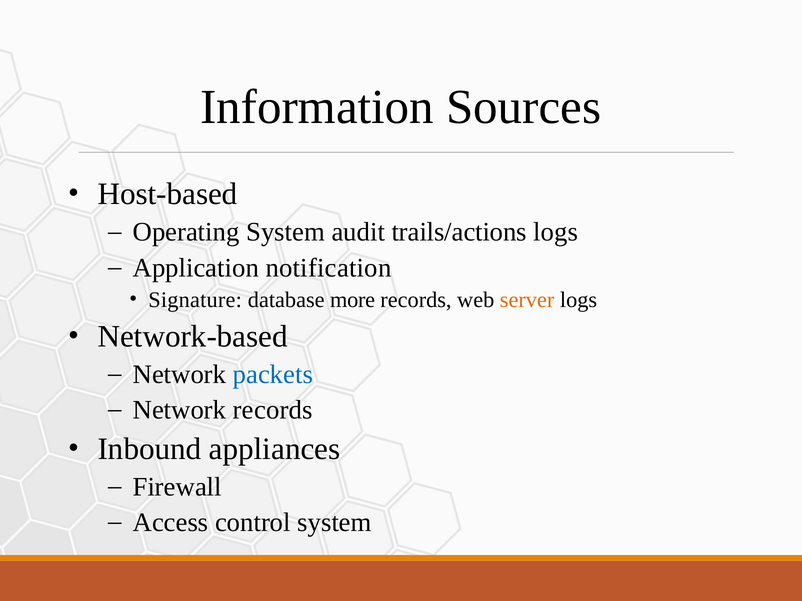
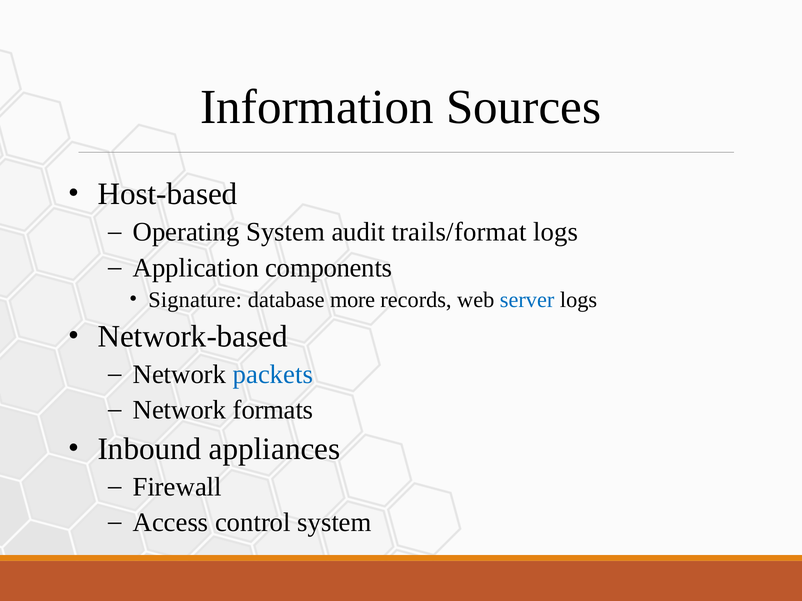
trails/actions: trails/actions -> trails/format
notification: notification -> components
server colour: orange -> blue
Network records: records -> formats
